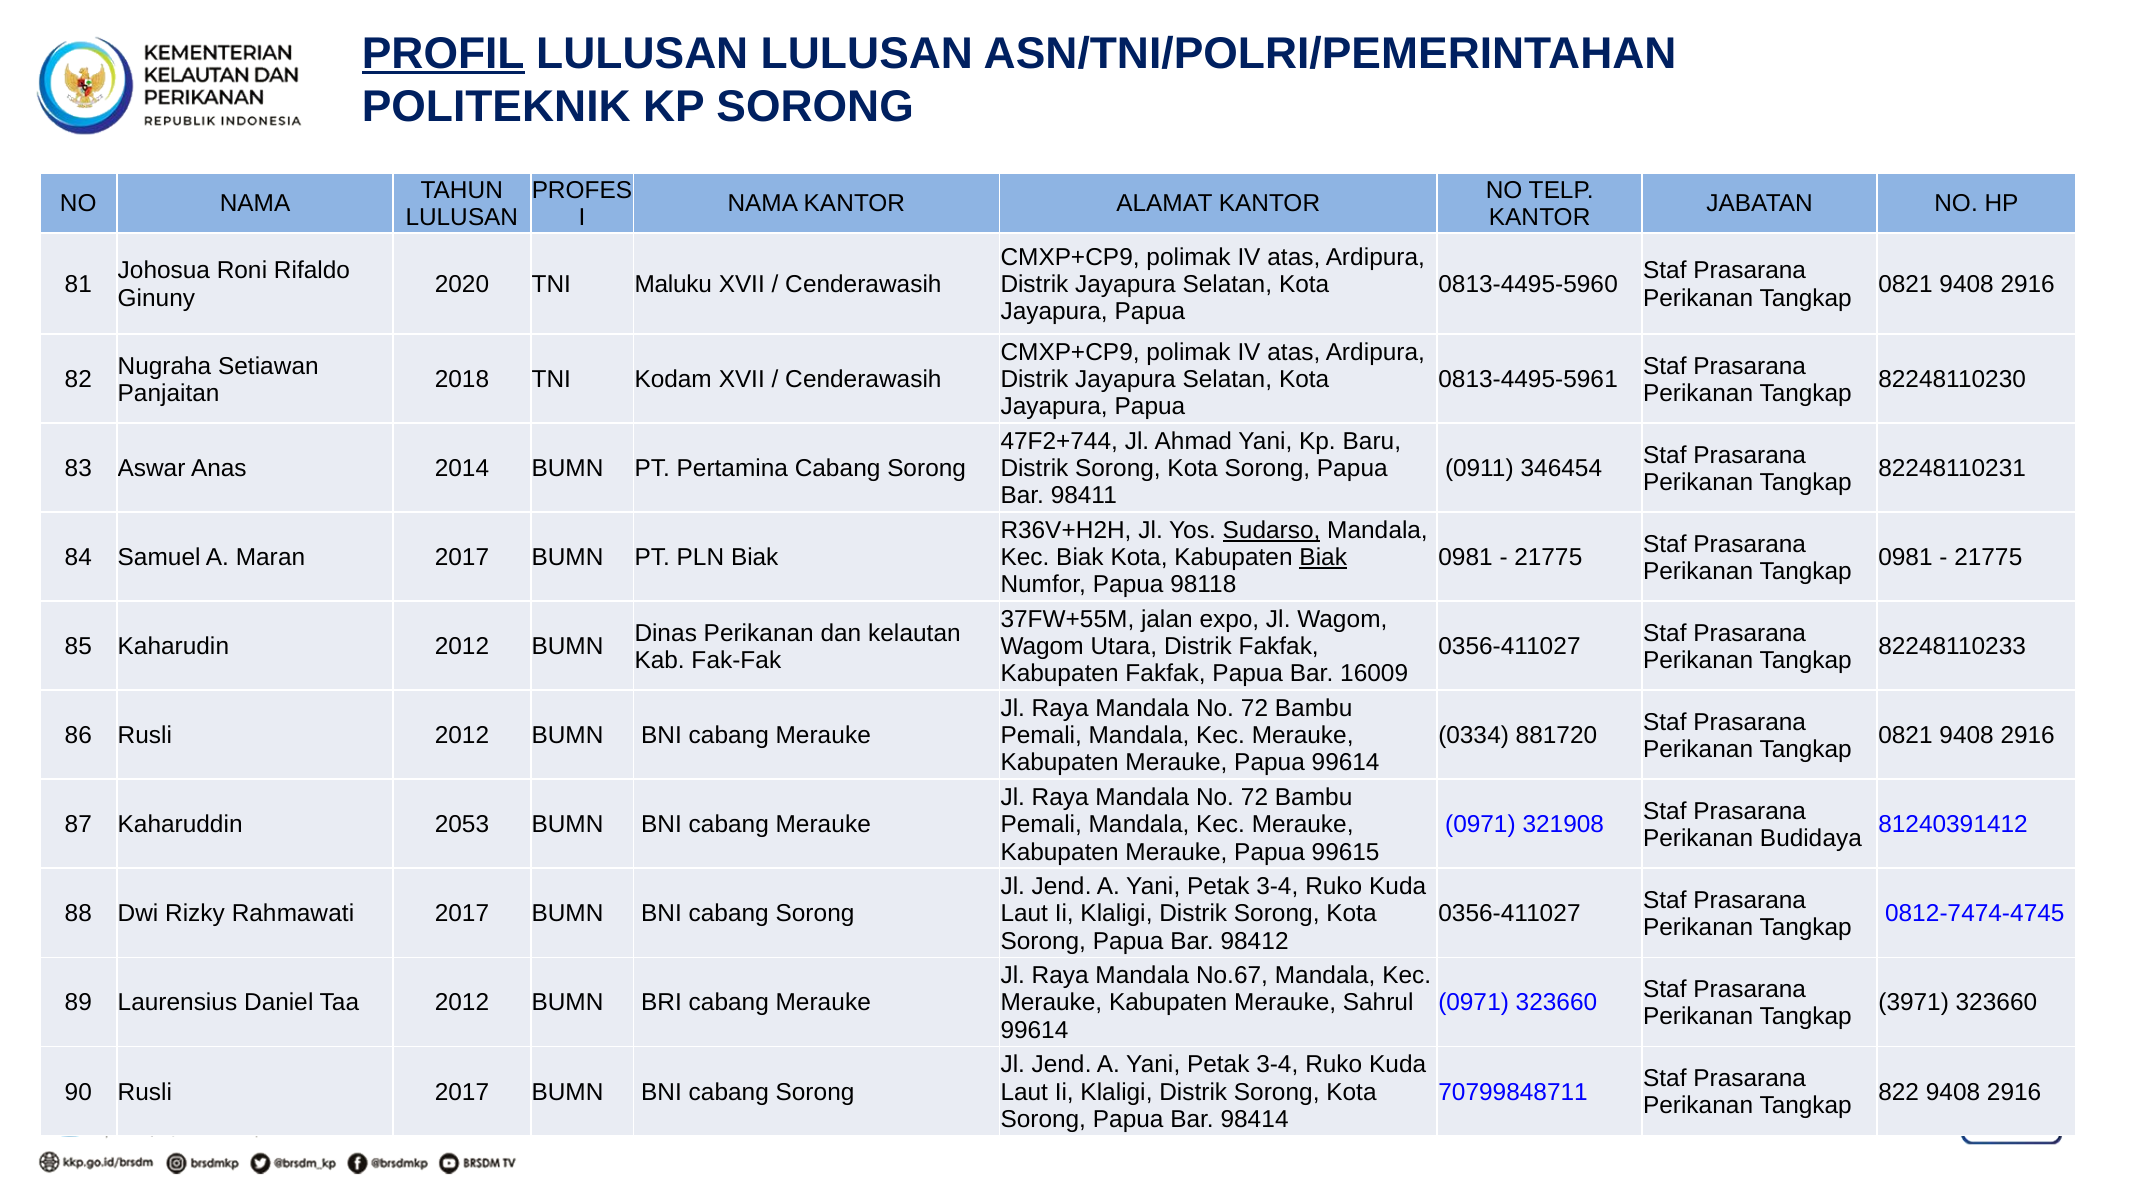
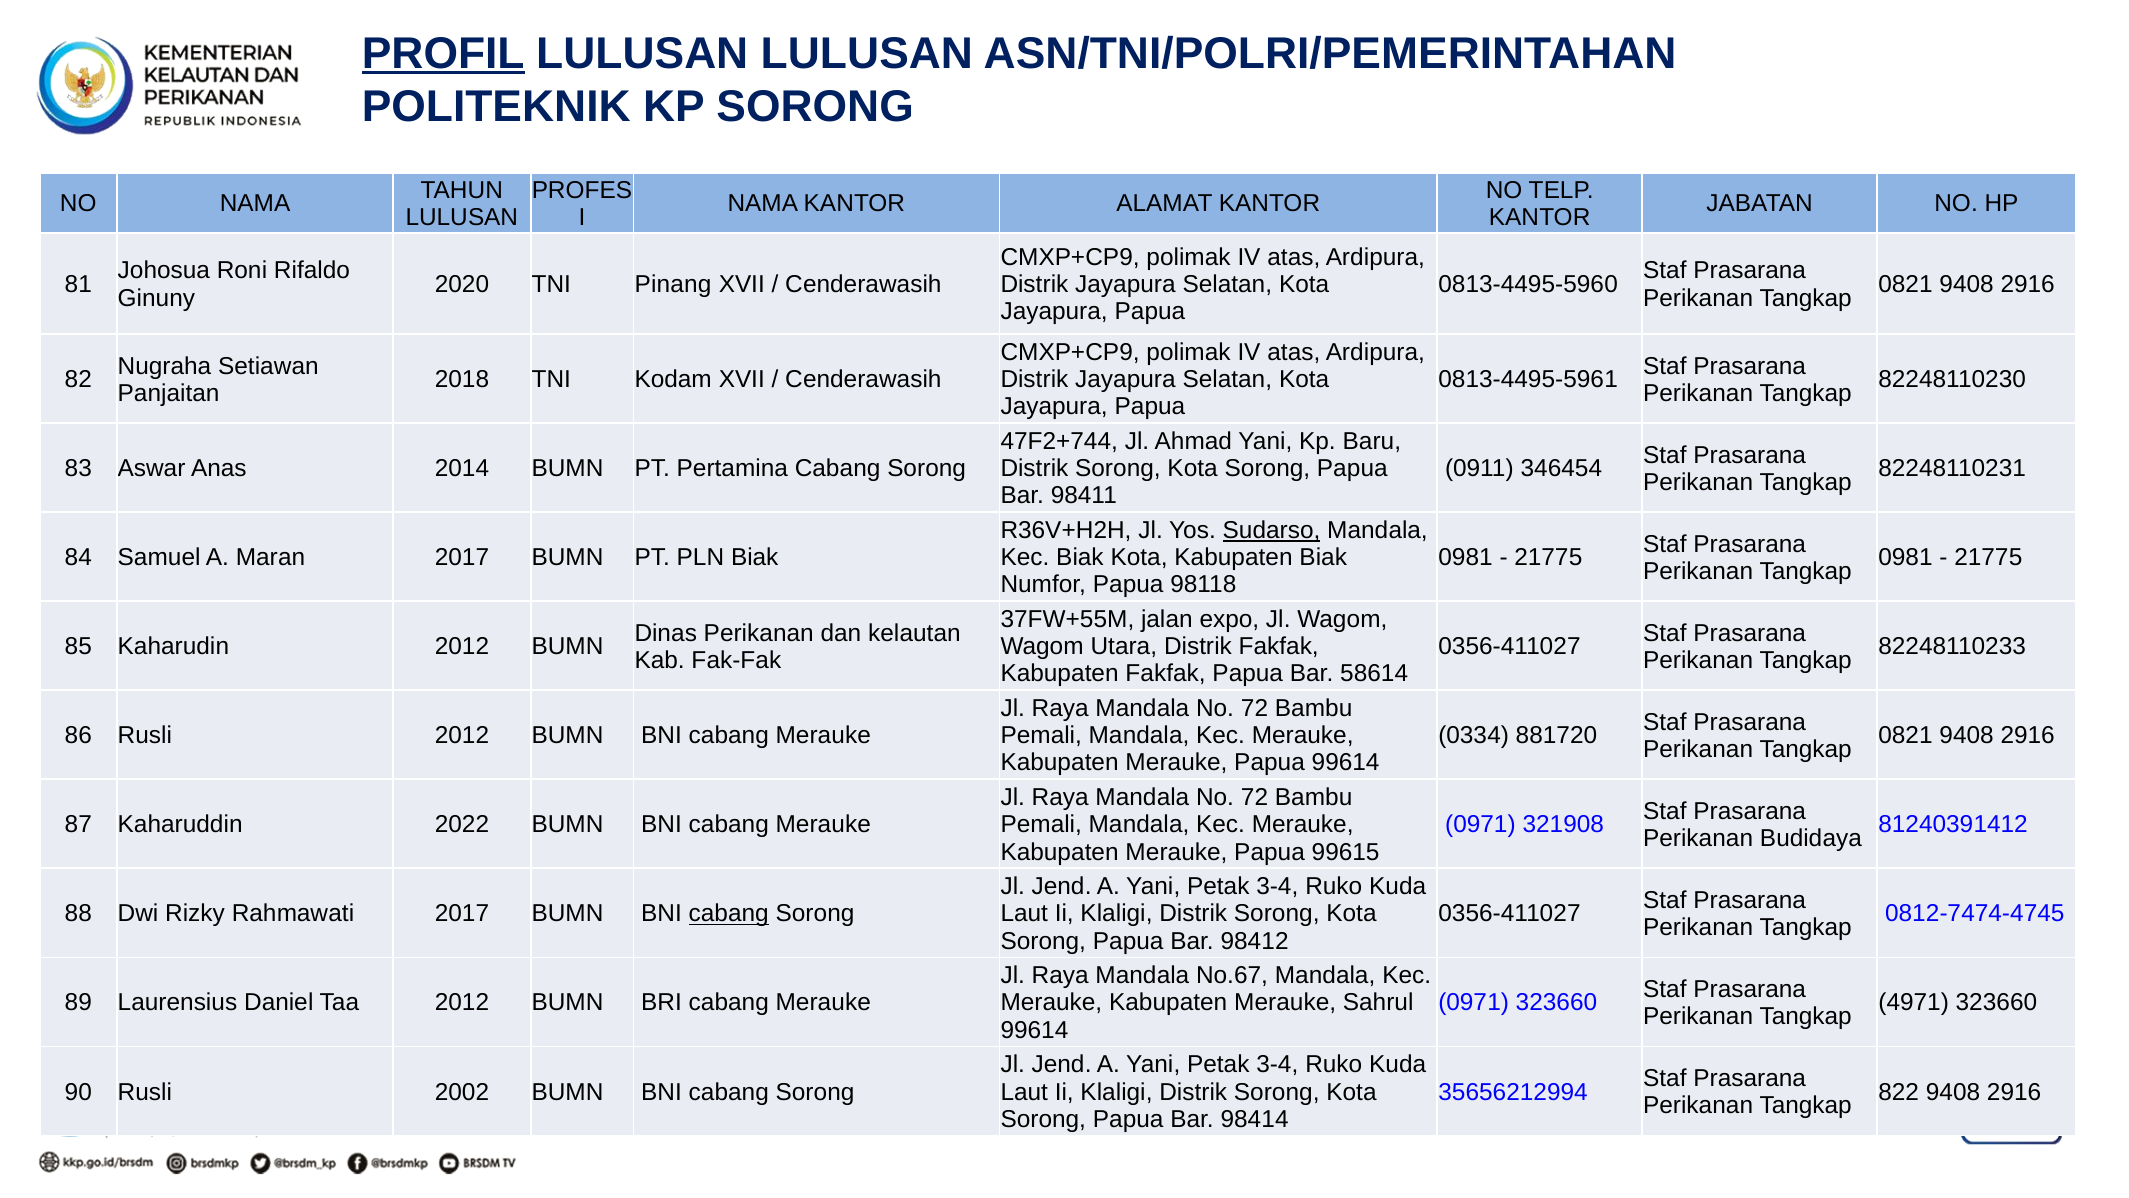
Maluku: Maluku -> Pinang
Biak at (1323, 557) underline: present -> none
16009: 16009 -> 58614
2053: 2053 -> 2022
cabang at (729, 914) underline: none -> present
3971: 3971 -> 4971
Rusli 2017: 2017 -> 2002
70799848711: 70799848711 -> 35656212994
